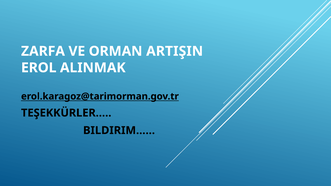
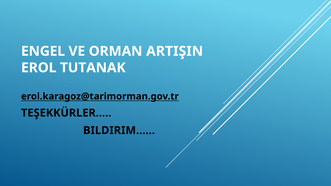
ZARFA: ZARFA -> ENGEL
ALINMAK: ALINMAK -> TUTANAK
